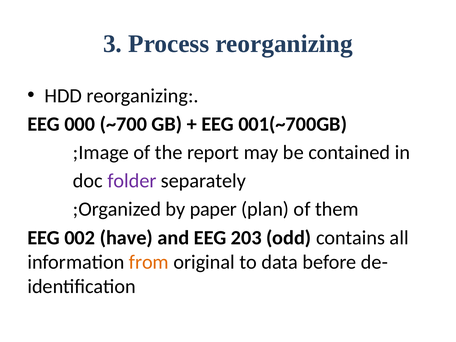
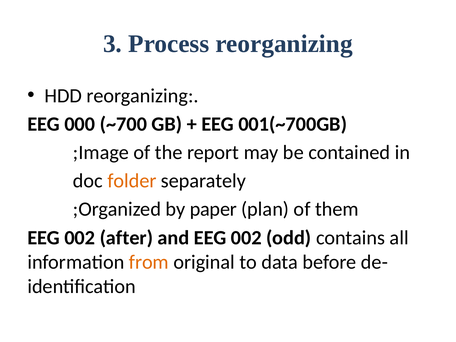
folder colour: purple -> orange
have: have -> after
and EEG 203: 203 -> 002
